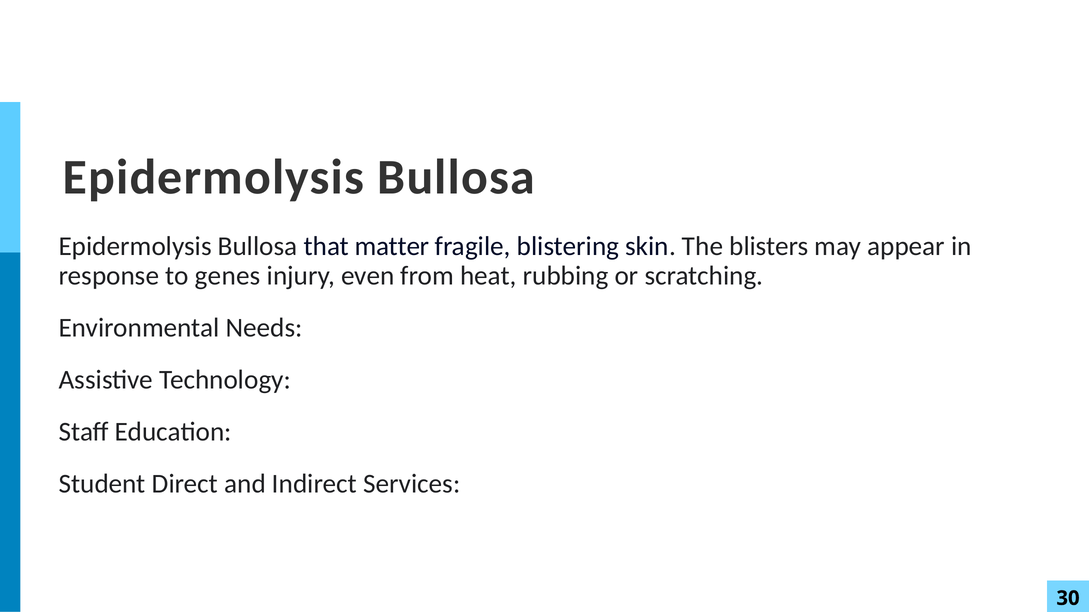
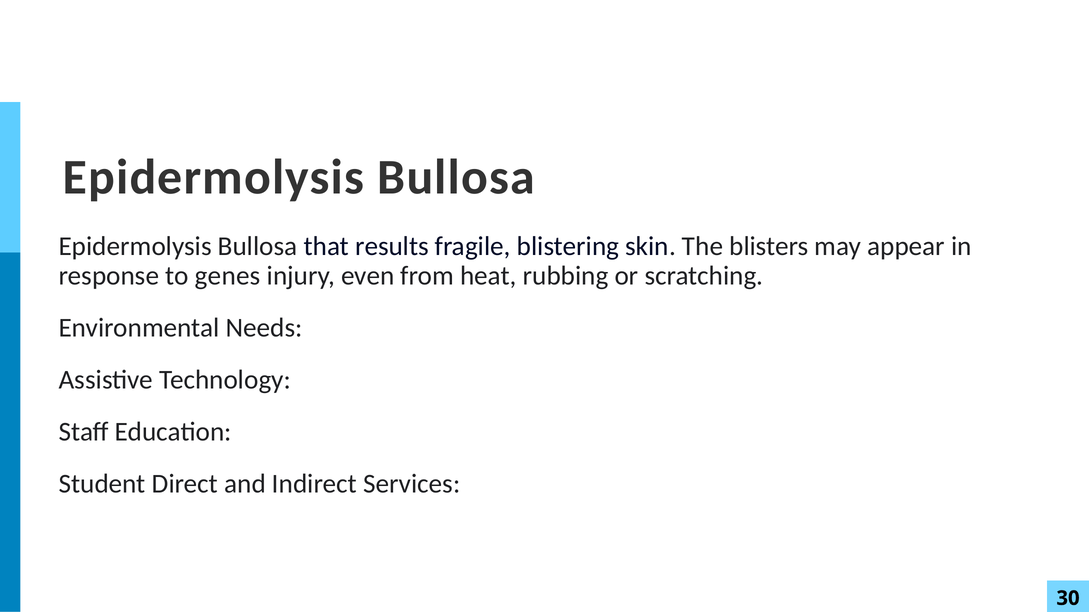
matter: matter -> results
